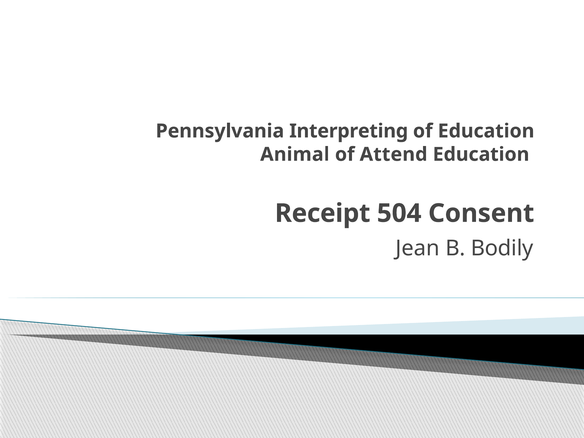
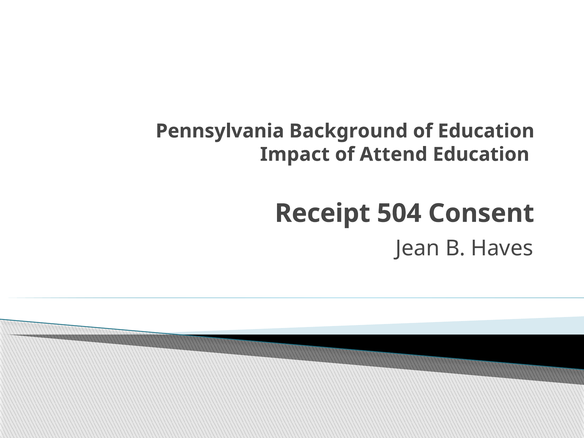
Interpreting: Interpreting -> Background
Animal: Animal -> Impact
Bodily: Bodily -> Haves
